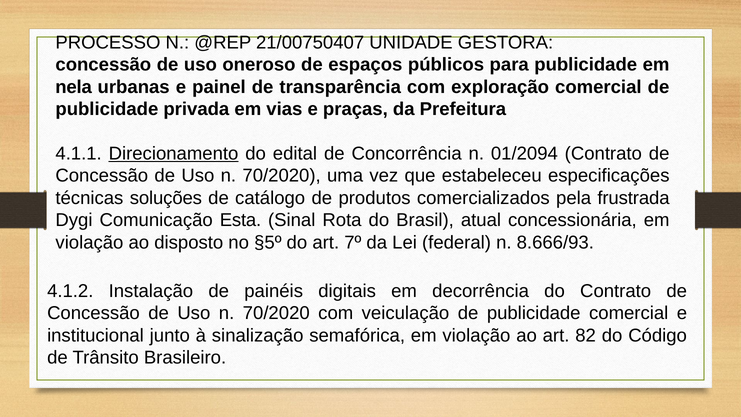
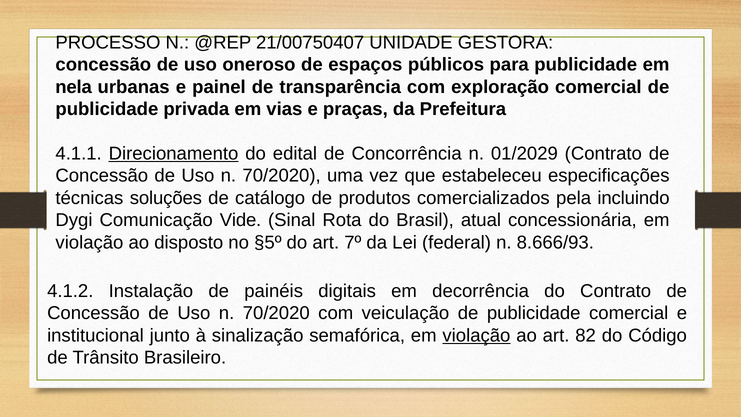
01/2094: 01/2094 -> 01/2029
frustrada: frustrada -> incluindo
Esta: Esta -> Vide
violação at (476, 335) underline: none -> present
